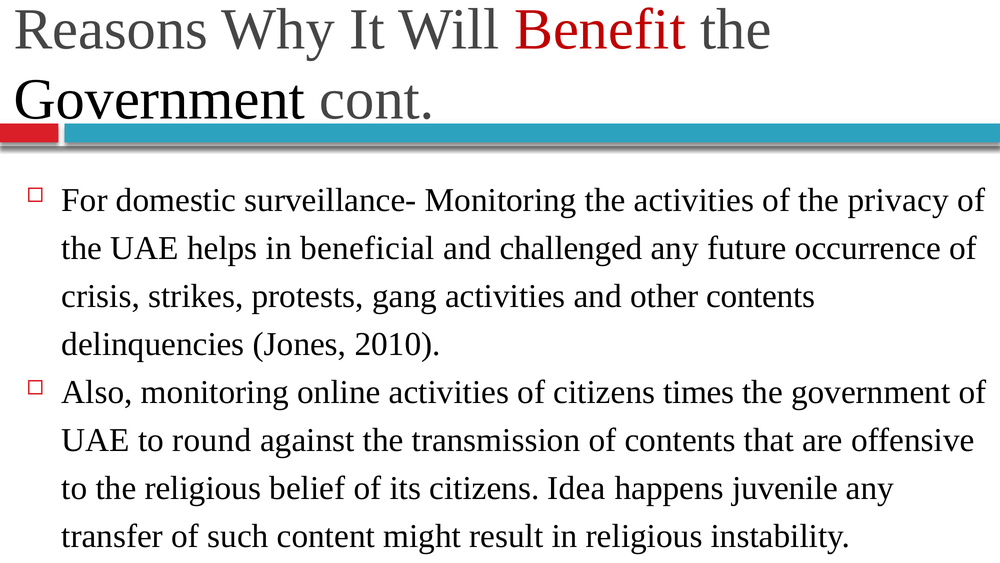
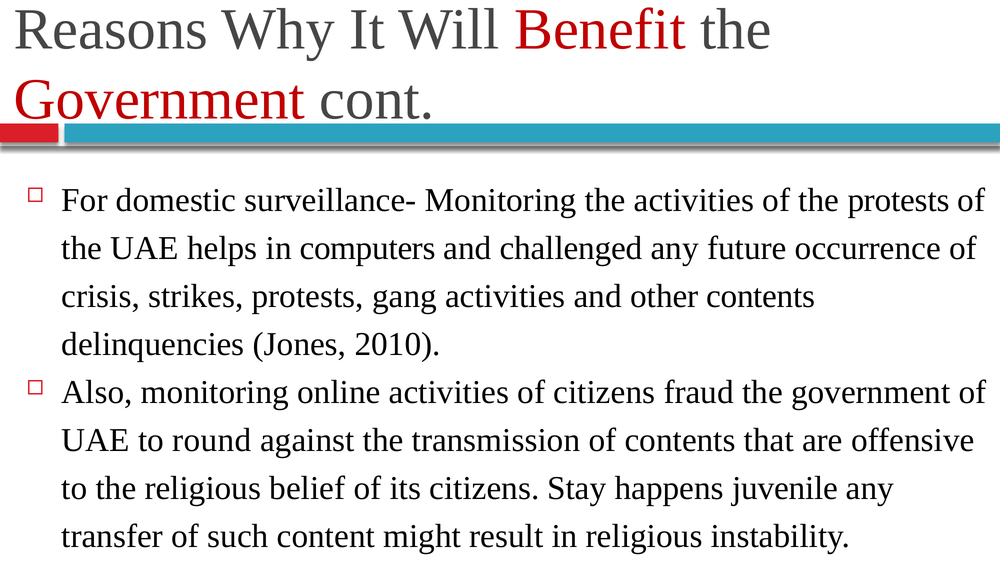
Government at (159, 99) colour: black -> red
the privacy: privacy -> protests
beneficial: beneficial -> computers
times: times -> fraud
Idea: Idea -> Stay
